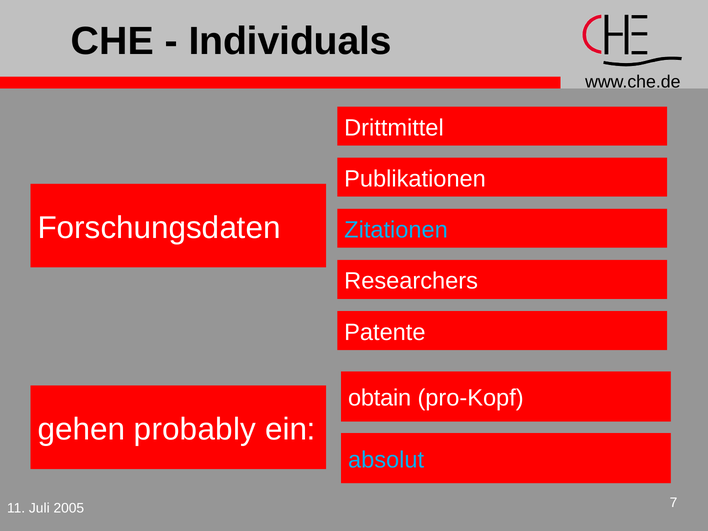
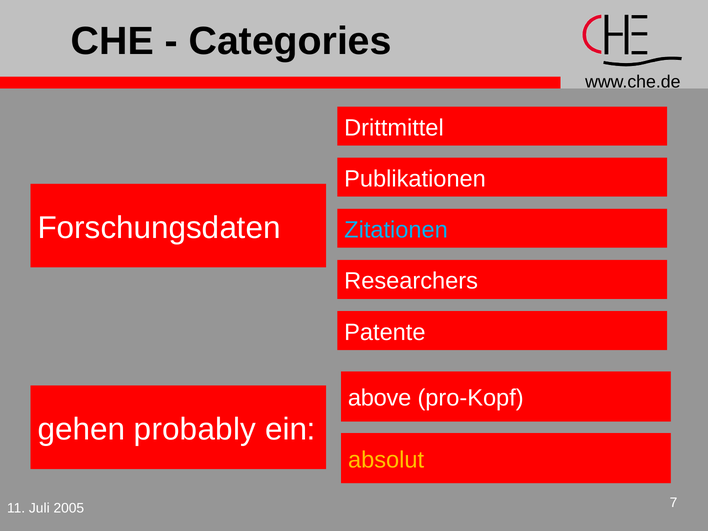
Individuals: Individuals -> Categories
obtain: obtain -> above
absolut colour: light blue -> yellow
